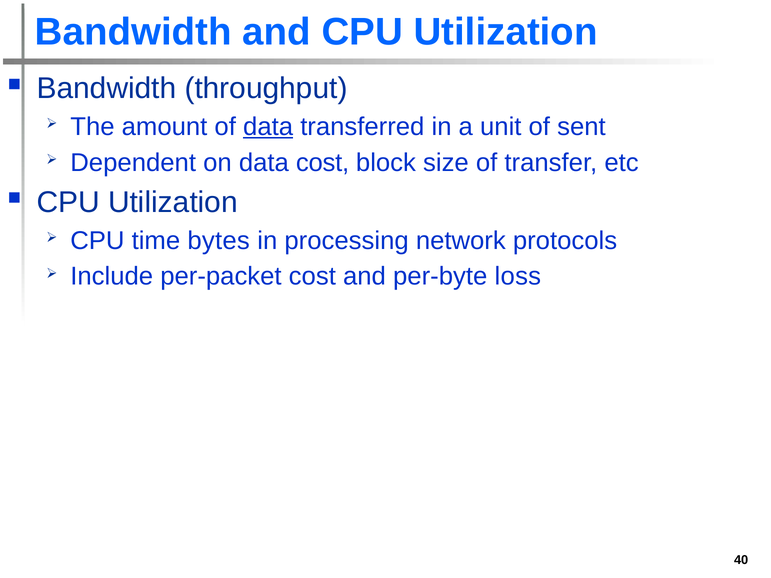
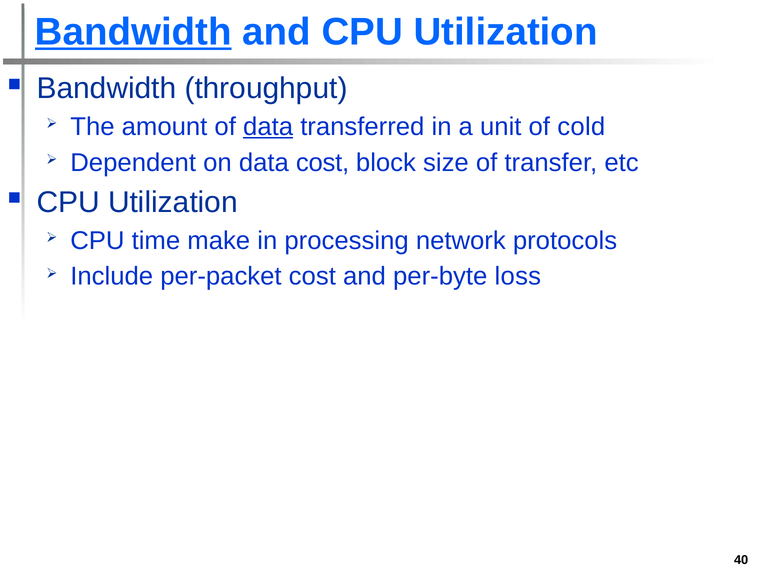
Bandwidth at (133, 32) underline: none -> present
sent: sent -> cold
bytes: bytes -> make
